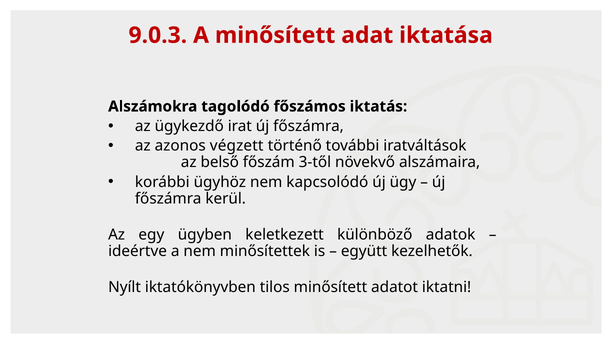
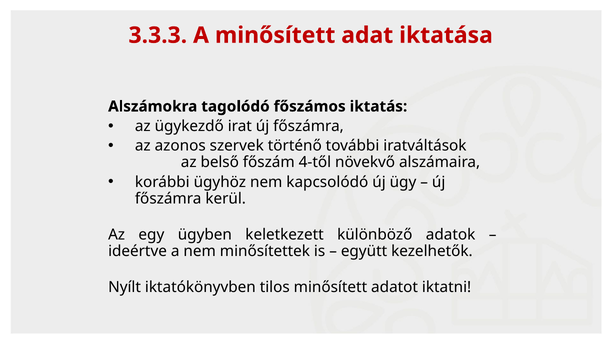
9.0.3: 9.0.3 -> 3.3.3
végzett: végzett -> szervek
3-től: 3-től -> 4-től
